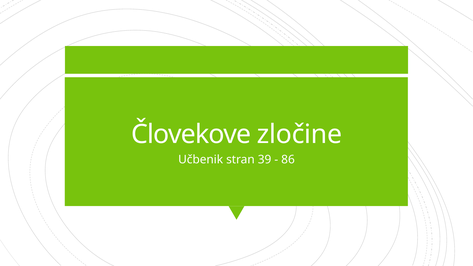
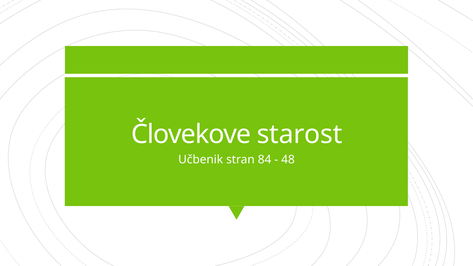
zločine: zločine -> starost
39: 39 -> 84
86: 86 -> 48
